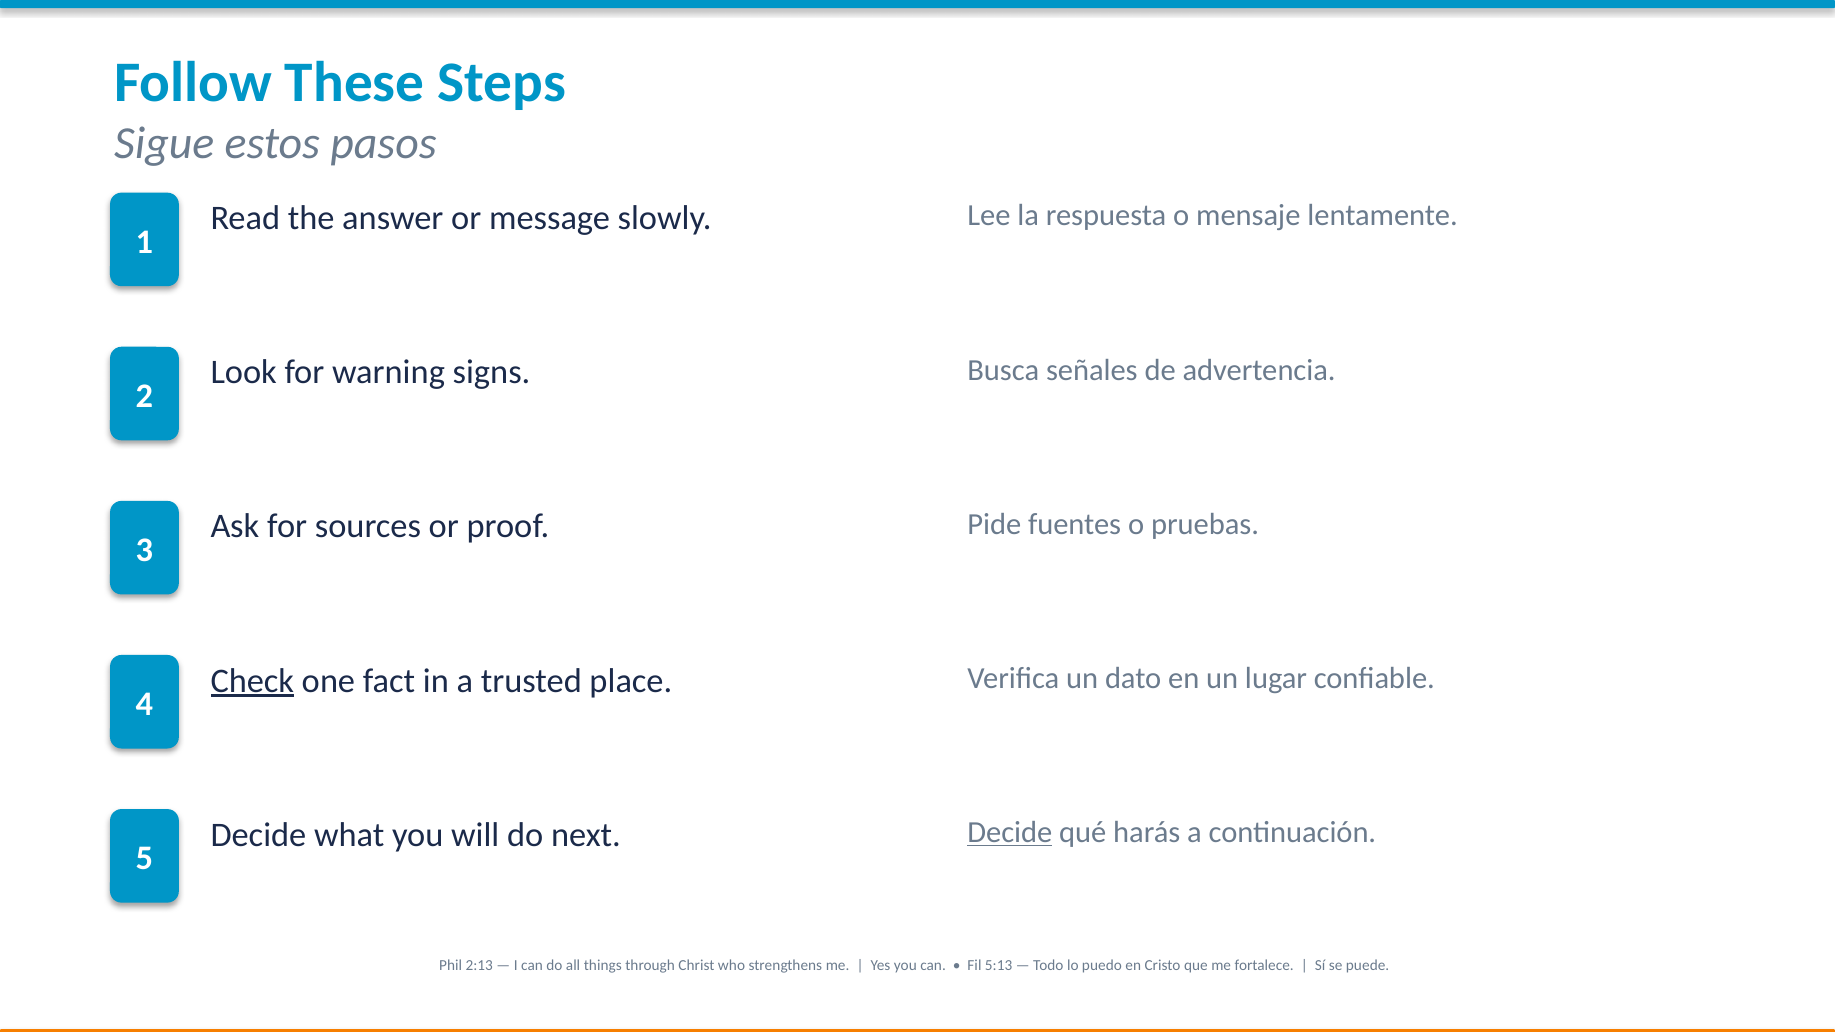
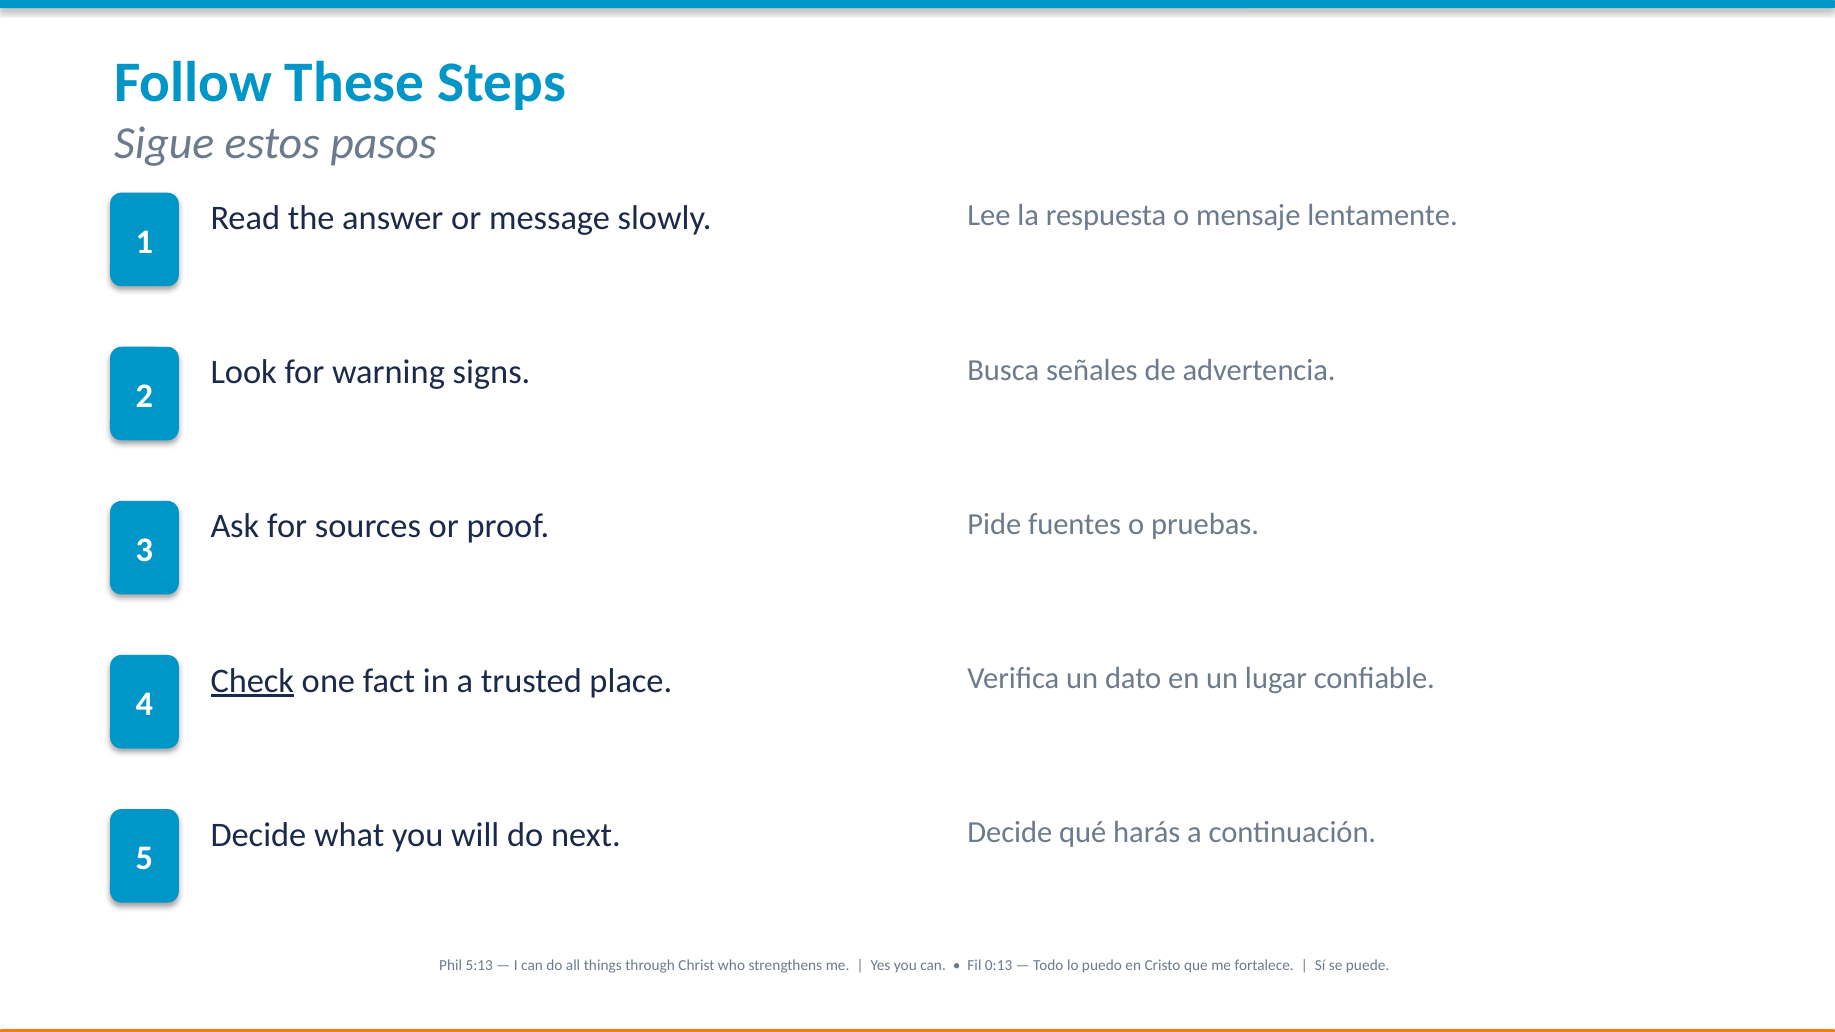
Decide at (1010, 832) underline: present -> none
2:13: 2:13 -> 5:13
5:13: 5:13 -> 0:13
